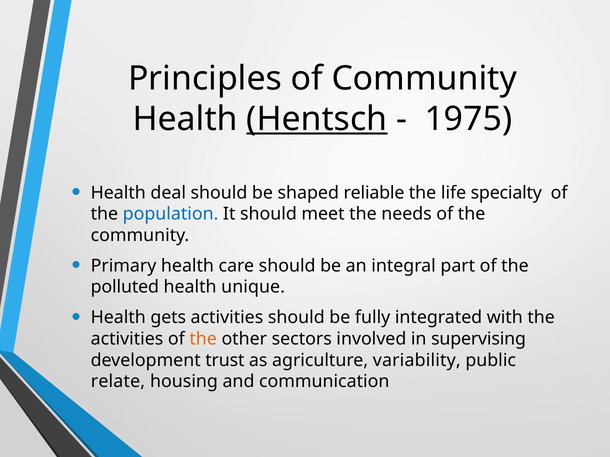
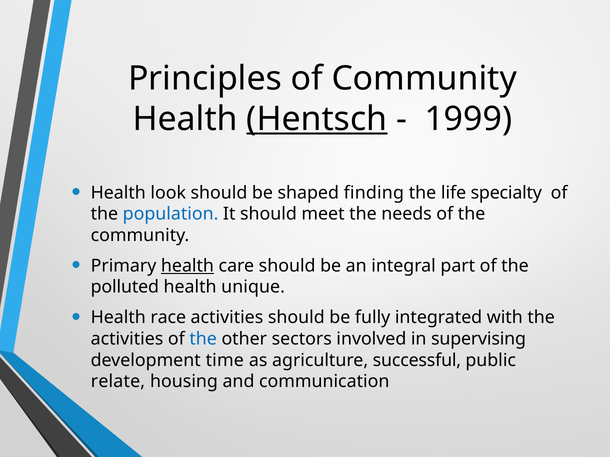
1975: 1975 -> 1999
deal: deal -> look
reliable: reliable -> finding
health at (187, 266) underline: none -> present
gets: gets -> race
the at (203, 339) colour: orange -> blue
trust: trust -> time
variability: variability -> successful
